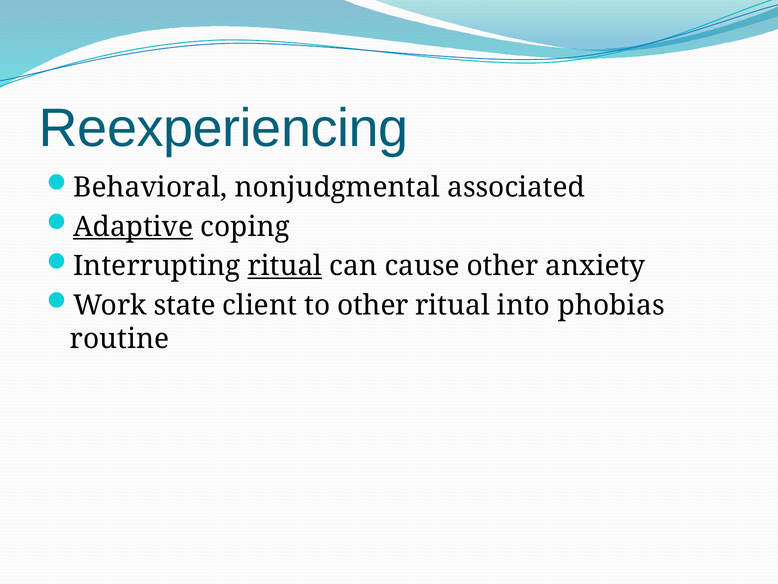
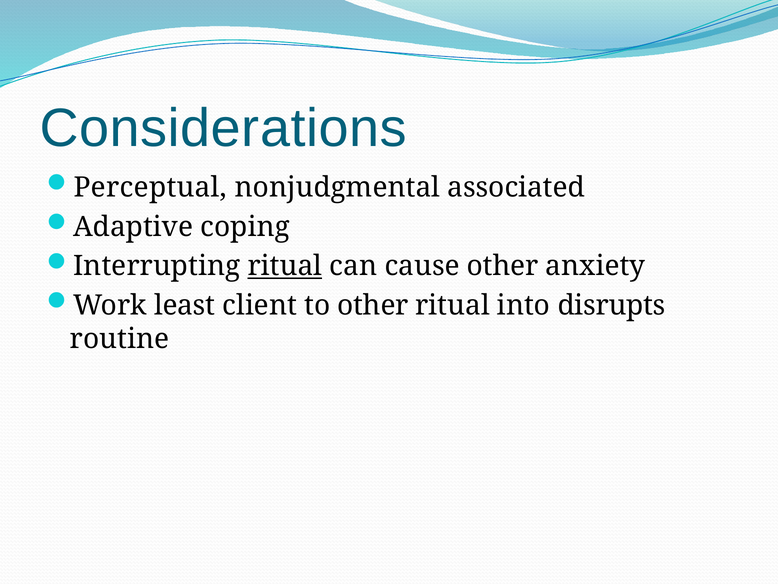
Reexperiencing: Reexperiencing -> Considerations
Behavioral: Behavioral -> Perceptual
Adaptive underline: present -> none
state: state -> least
phobias: phobias -> disrupts
